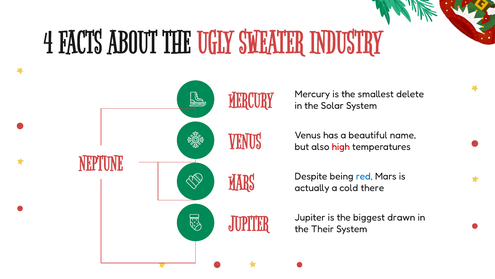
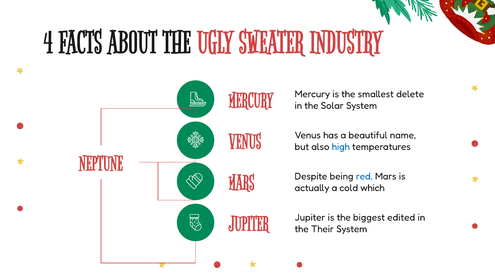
high colour: red -> blue
there: there -> which
drawn: drawn -> edited
